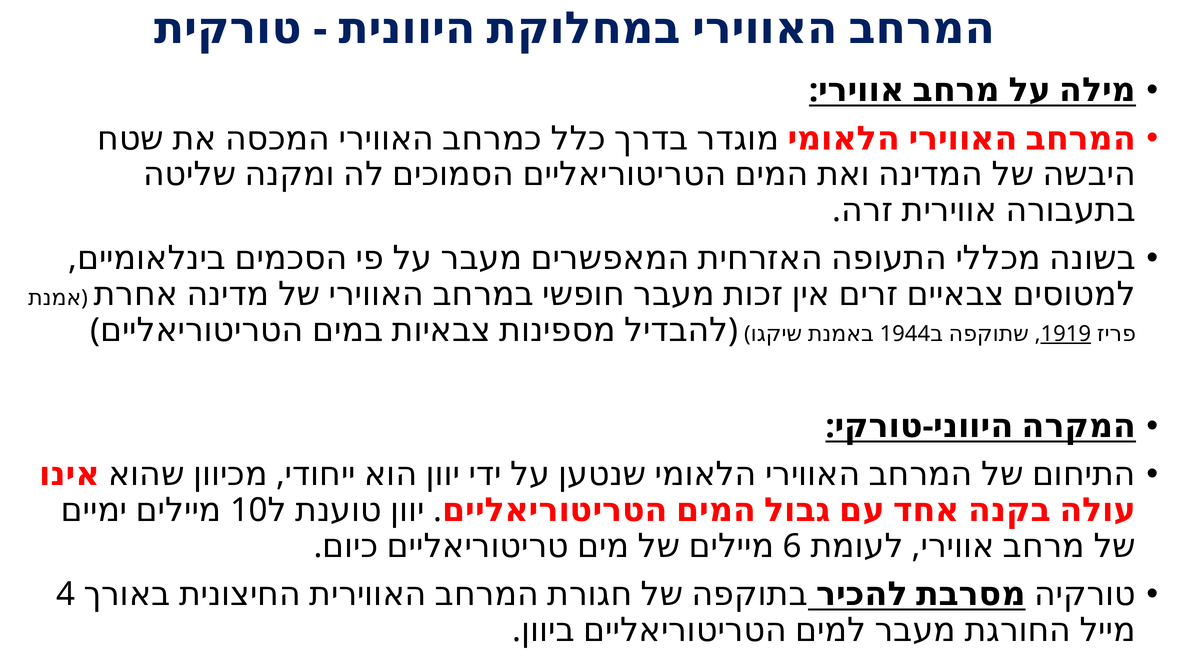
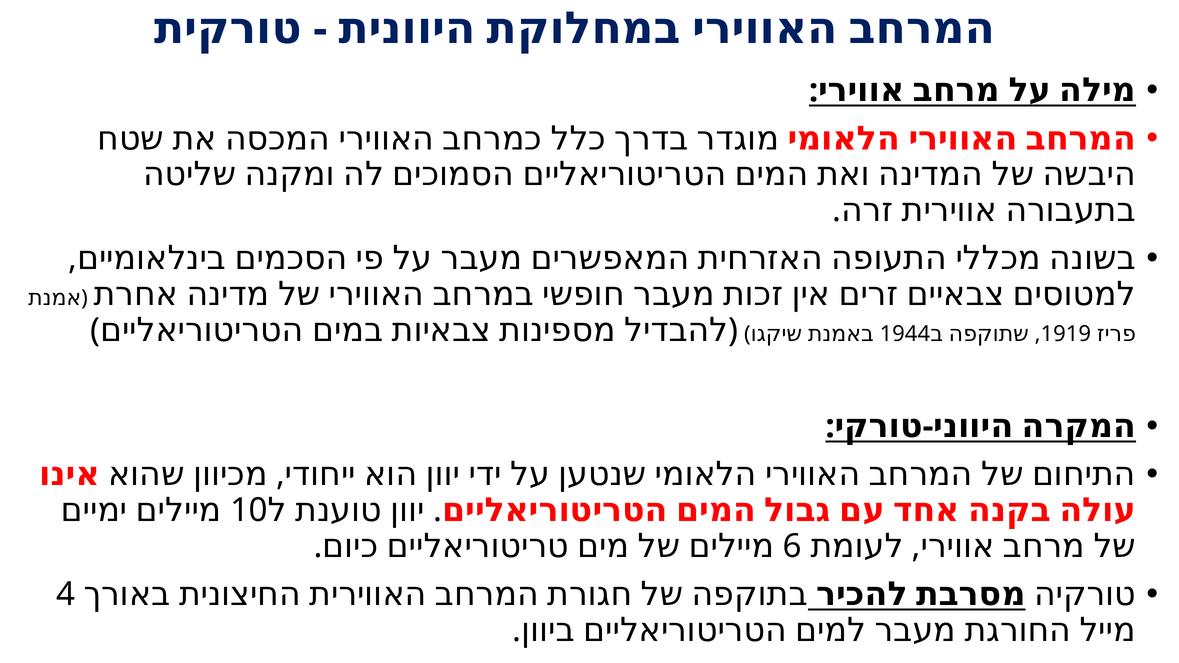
1919 underline: present -> none
